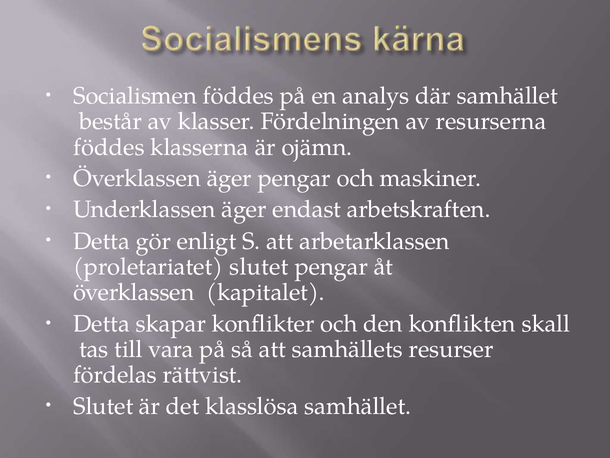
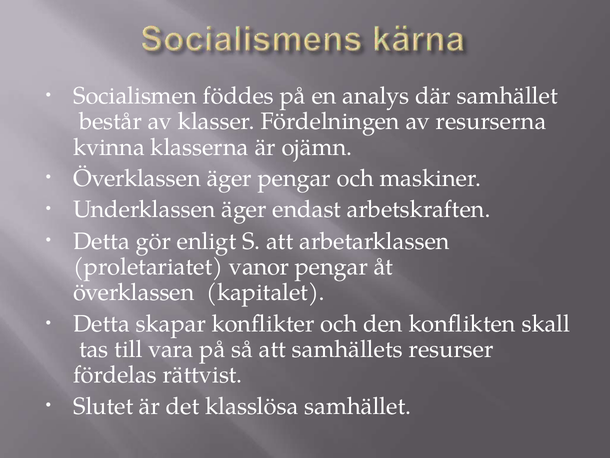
föddes at (109, 147): föddes -> kvinna
proletariatet slutet: slutet -> vanor
